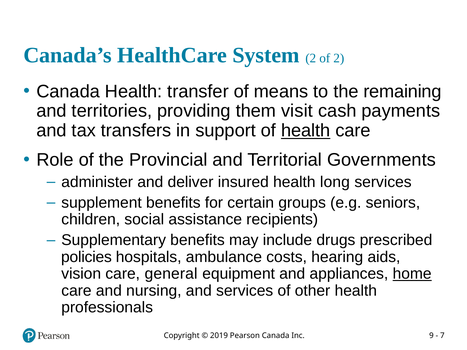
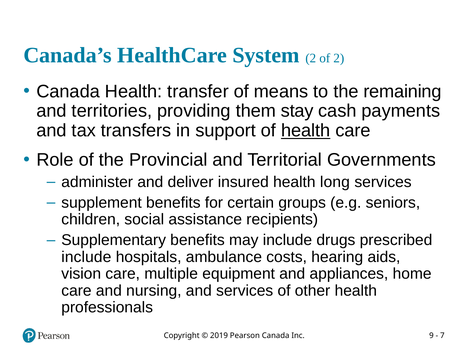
visit: visit -> stay
policies at (86, 257): policies -> include
general: general -> multiple
home underline: present -> none
